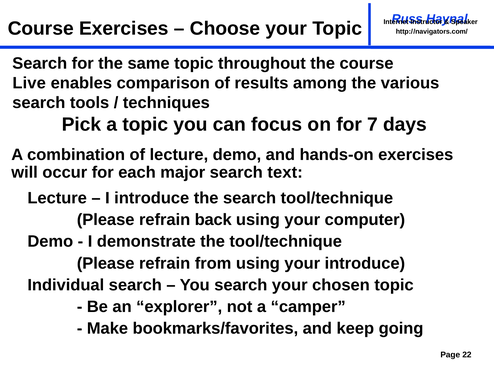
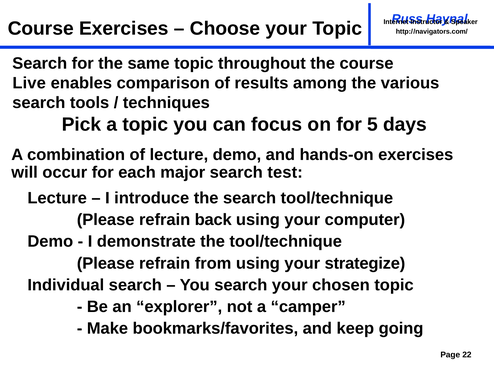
7: 7 -> 5
text: text -> test
your introduce: introduce -> strategize
